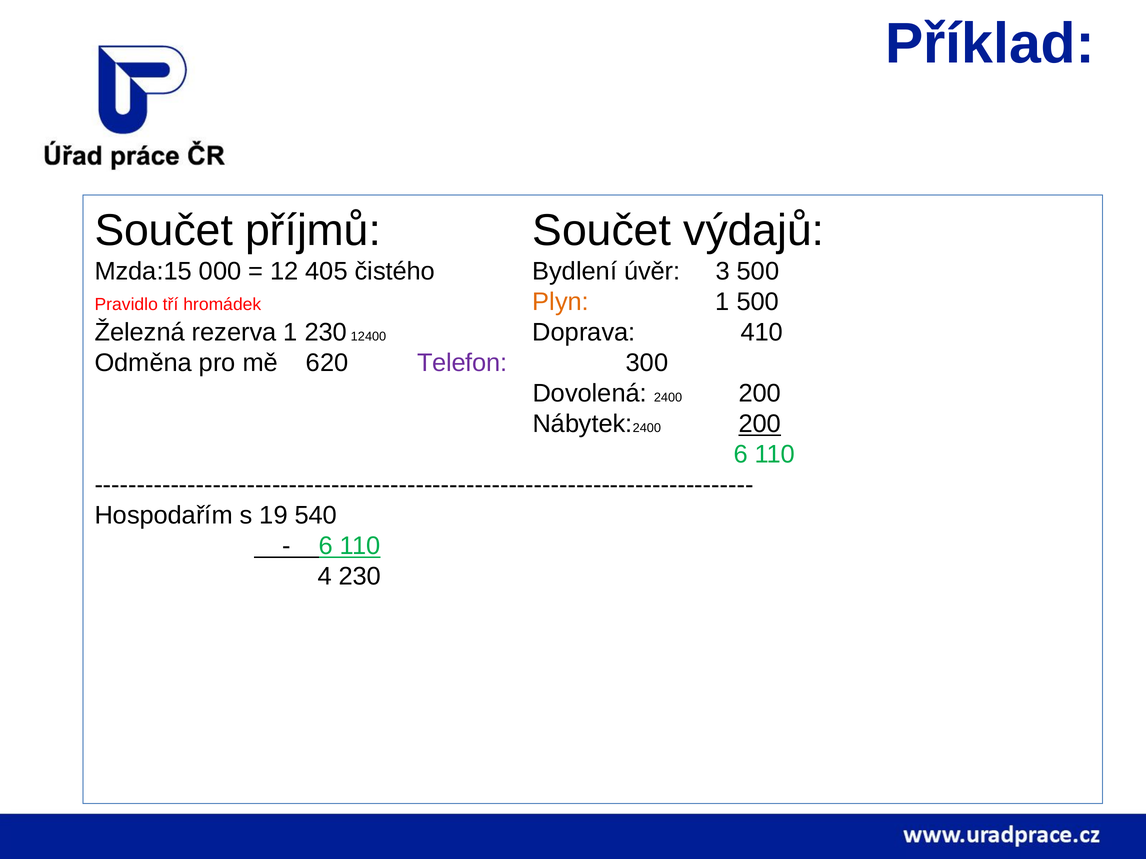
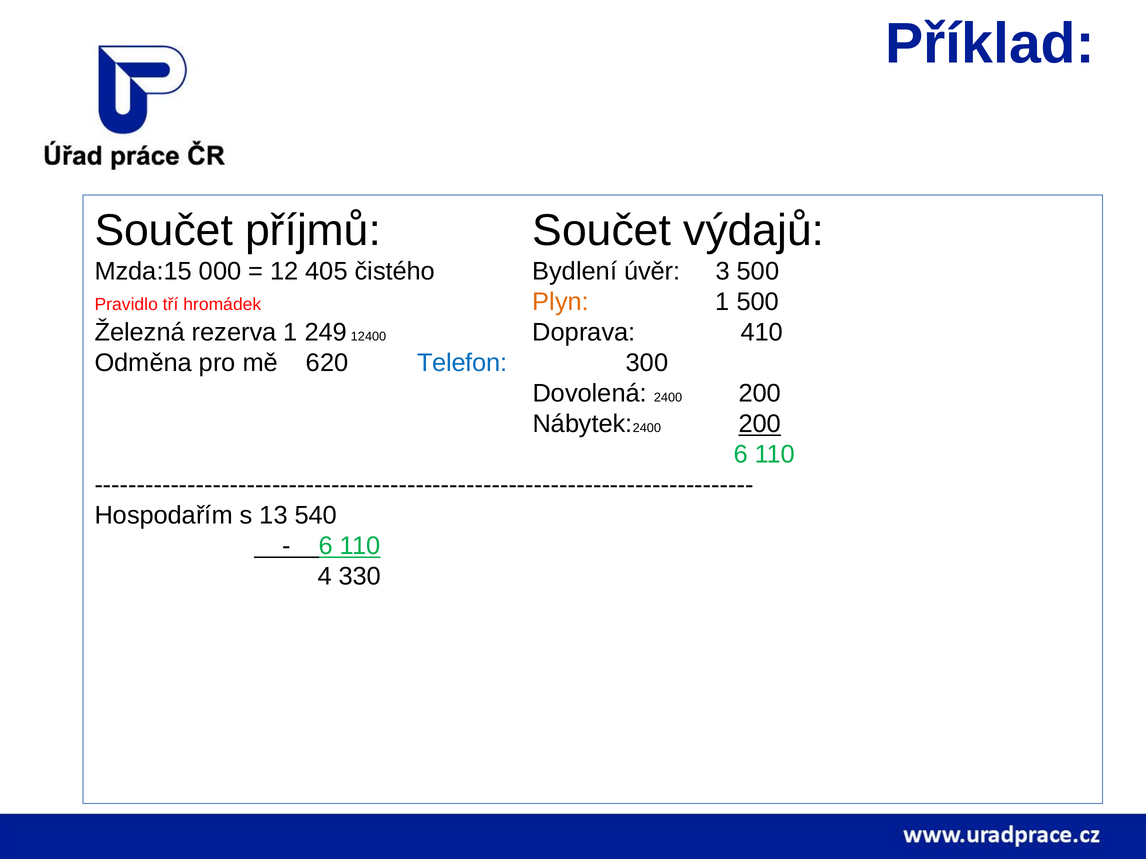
1 230: 230 -> 249
Telefon colour: purple -> blue
19: 19 -> 13
4 230: 230 -> 330
